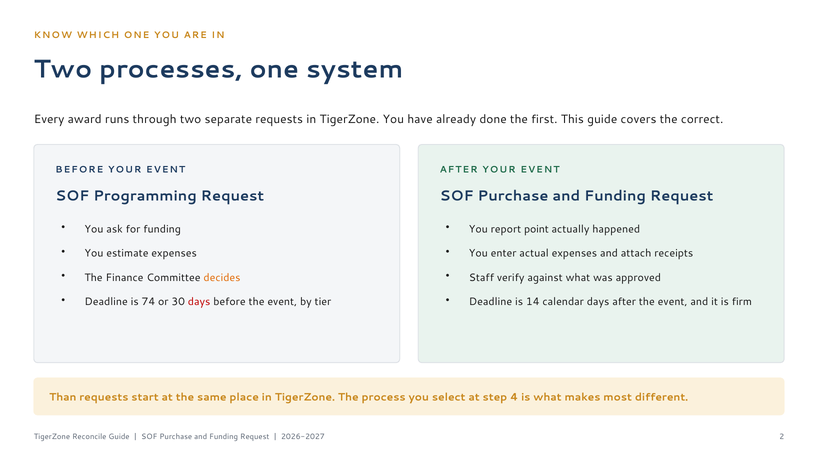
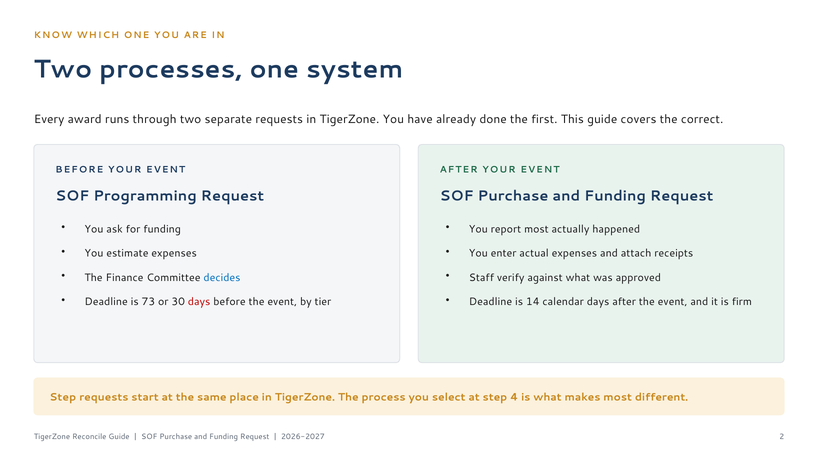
report point: point -> most
decides colour: orange -> blue
74: 74 -> 73
Than at (63, 397): Than -> Step
